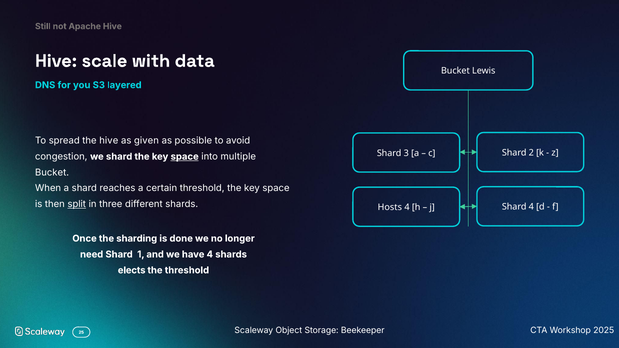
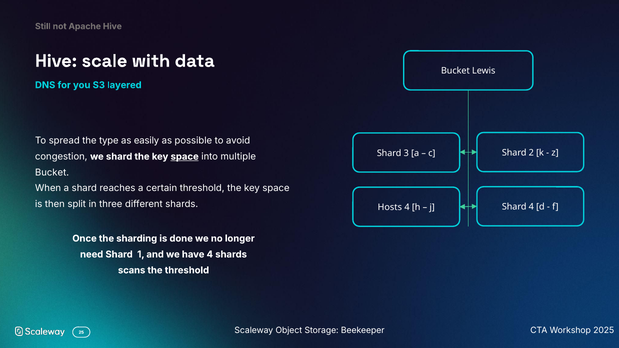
the hive: hive -> type
given: given -> easily
split underline: present -> none
elects: elects -> scans
